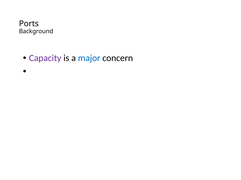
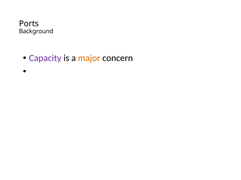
major colour: blue -> orange
